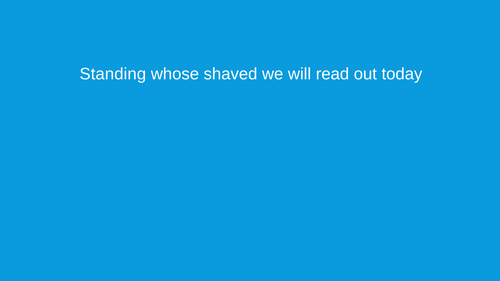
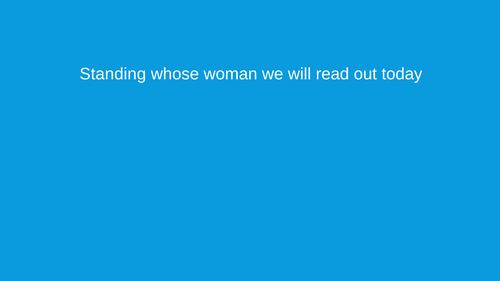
shaved: shaved -> woman
